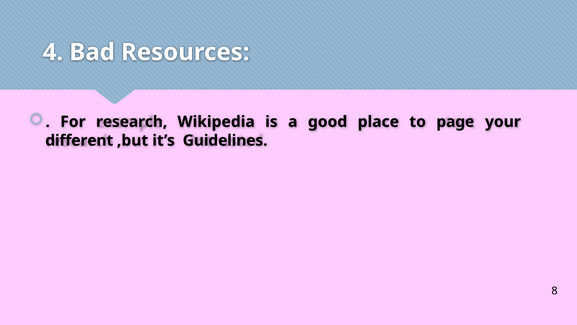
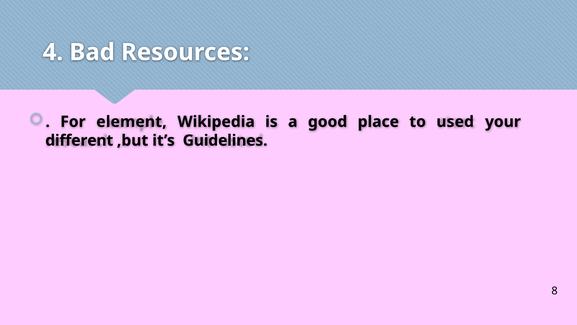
research: research -> element
page: page -> used
